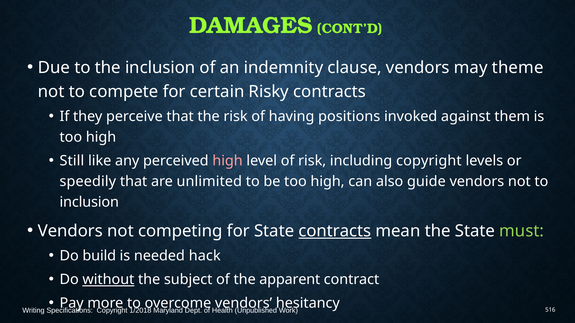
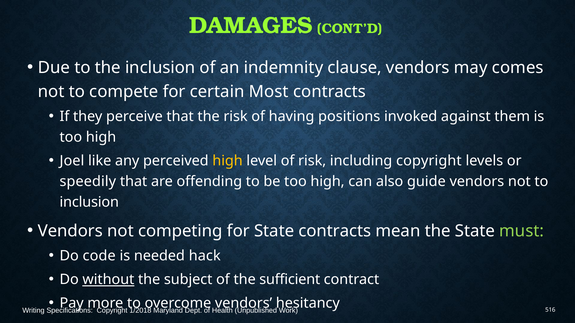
theme: theme -> comes
Risky: Risky -> Most
Still: Still -> Joel
high at (228, 161) colour: pink -> yellow
unlimited: unlimited -> offending
contracts at (335, 231) underline: present -> none
build: build -> code
apparent: apparent -> sufficient
